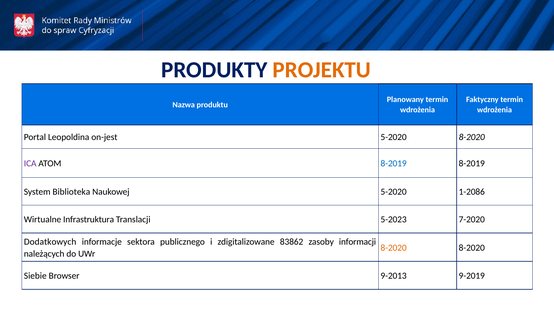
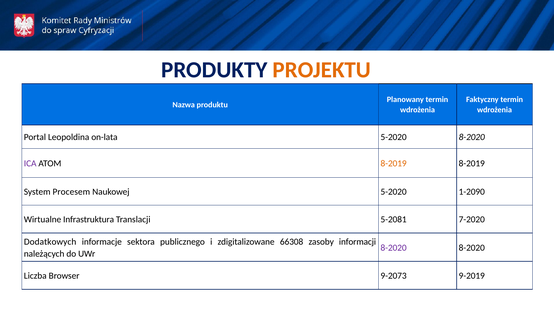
on-jest: on-jest -> on-lata
8-2019 at (394, 164) colour: blue -> orange
Biblioteka: Biblioteka -> Procesem
1-2086: 1-2086 -> 1-2090
5-2023: 5-2023 -> 5-2081
83862: 83862 -> 66308
8-2020 at (394, 248) colour: orange -> purple
Siebie: Siebie -> Liczba
9-2013: 9-2013 -> 9-2073
